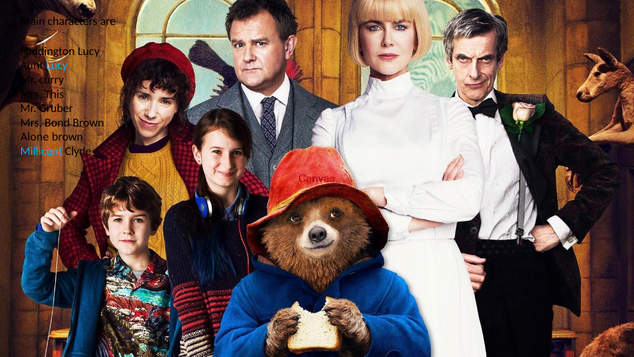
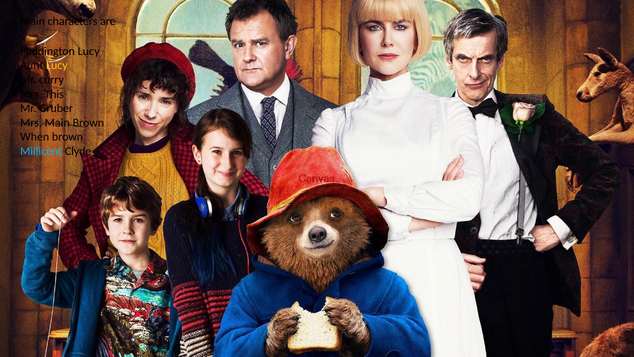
Lucy at (57, 65) colour: light blue -> yellow
Mrs Bond: Bond -> Main
Alone: Alone -> When
